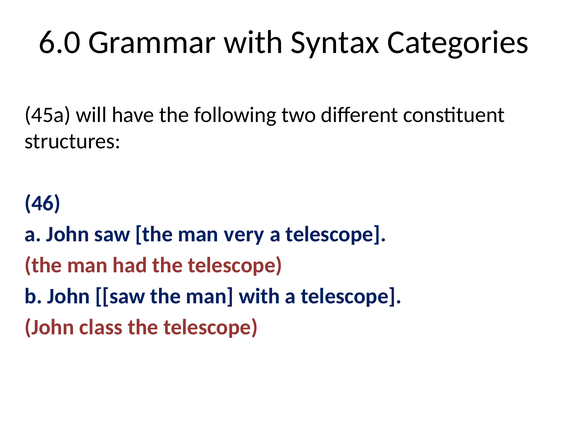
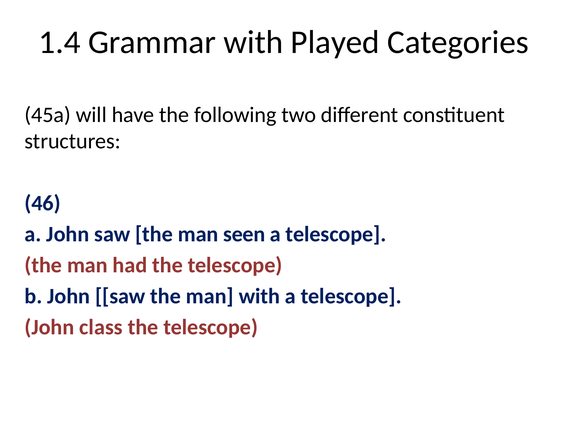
6.0: 6.0 -> 1.4
Syntax: Syntax -> Played
very: very -> seen
